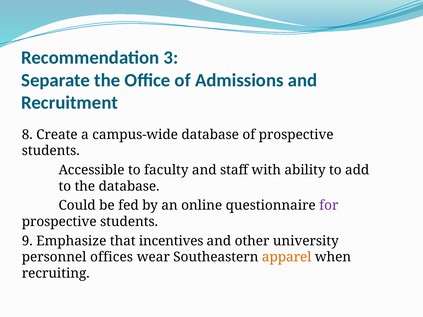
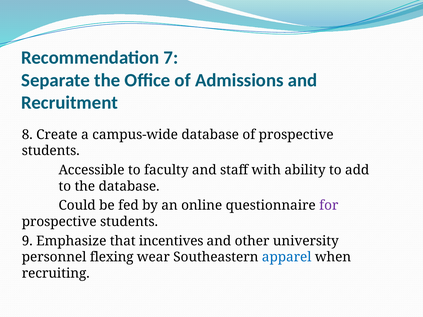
3: 3 -> 7
offices: offices -> flexing
apparel colour: orange -> blue
